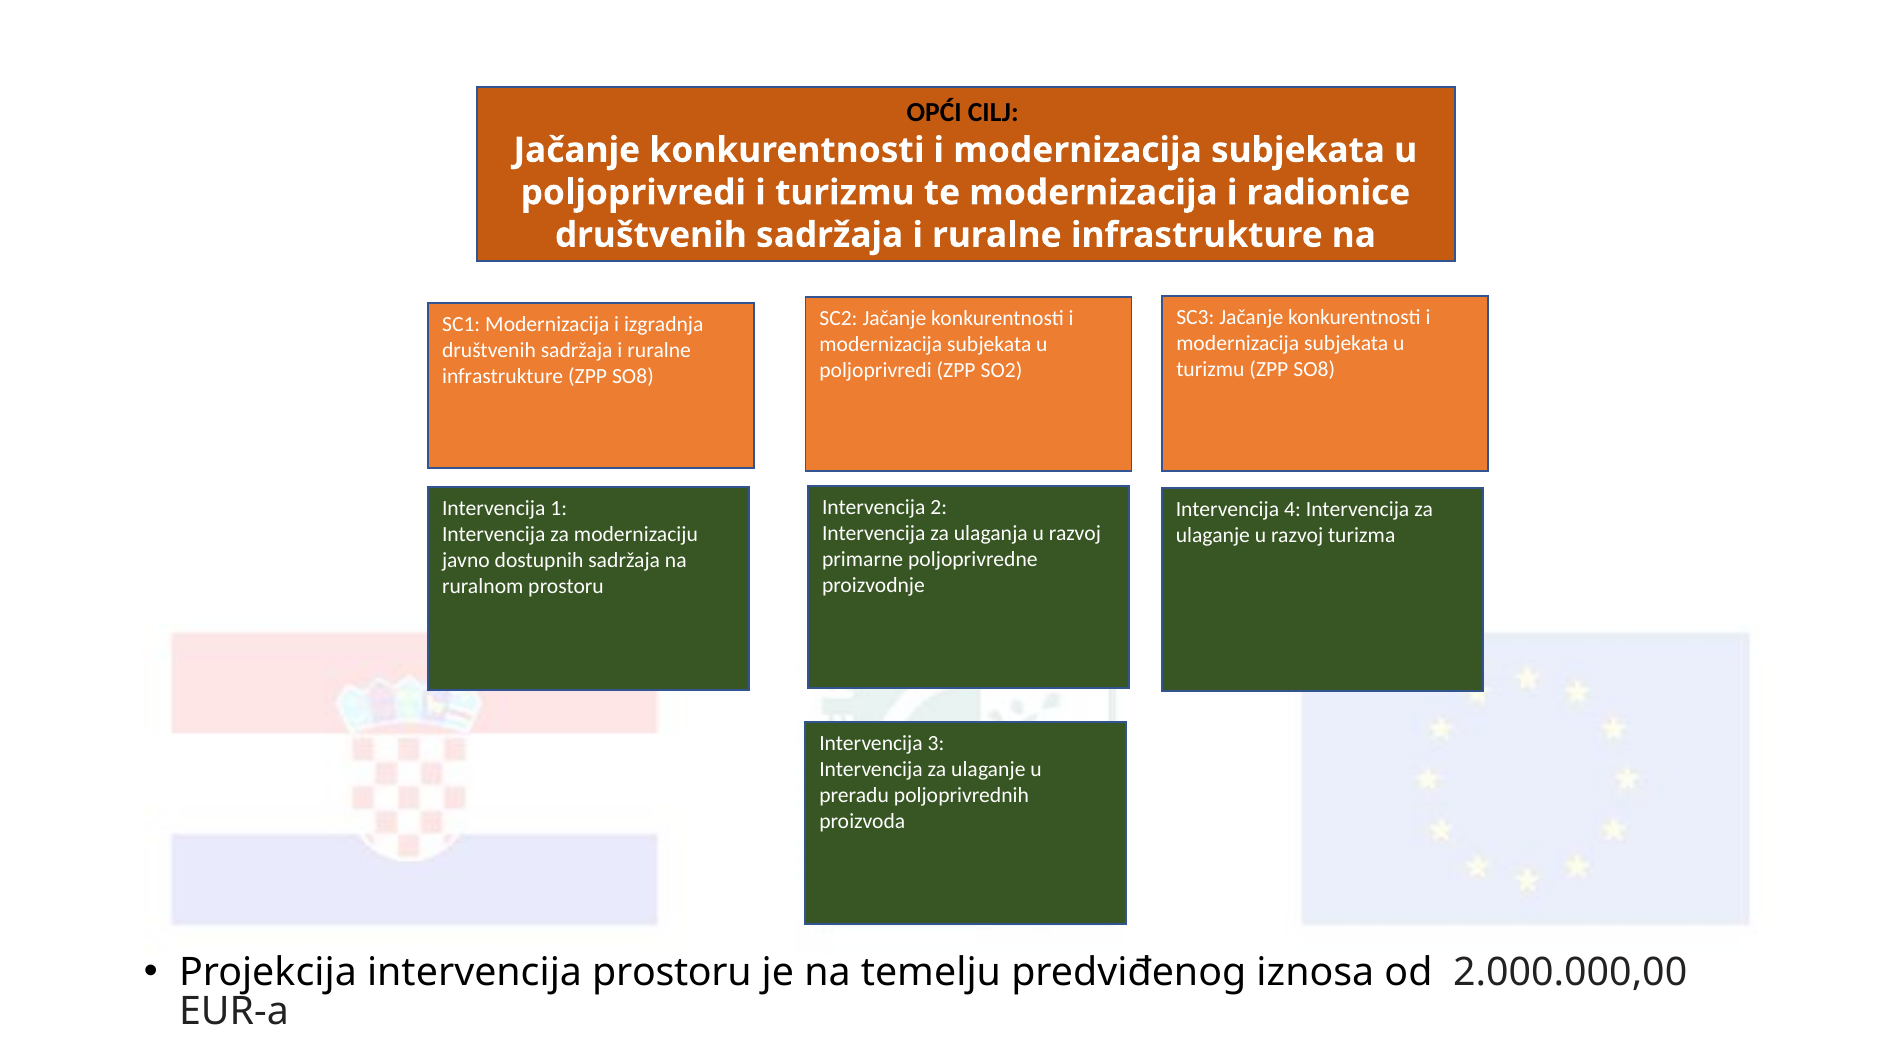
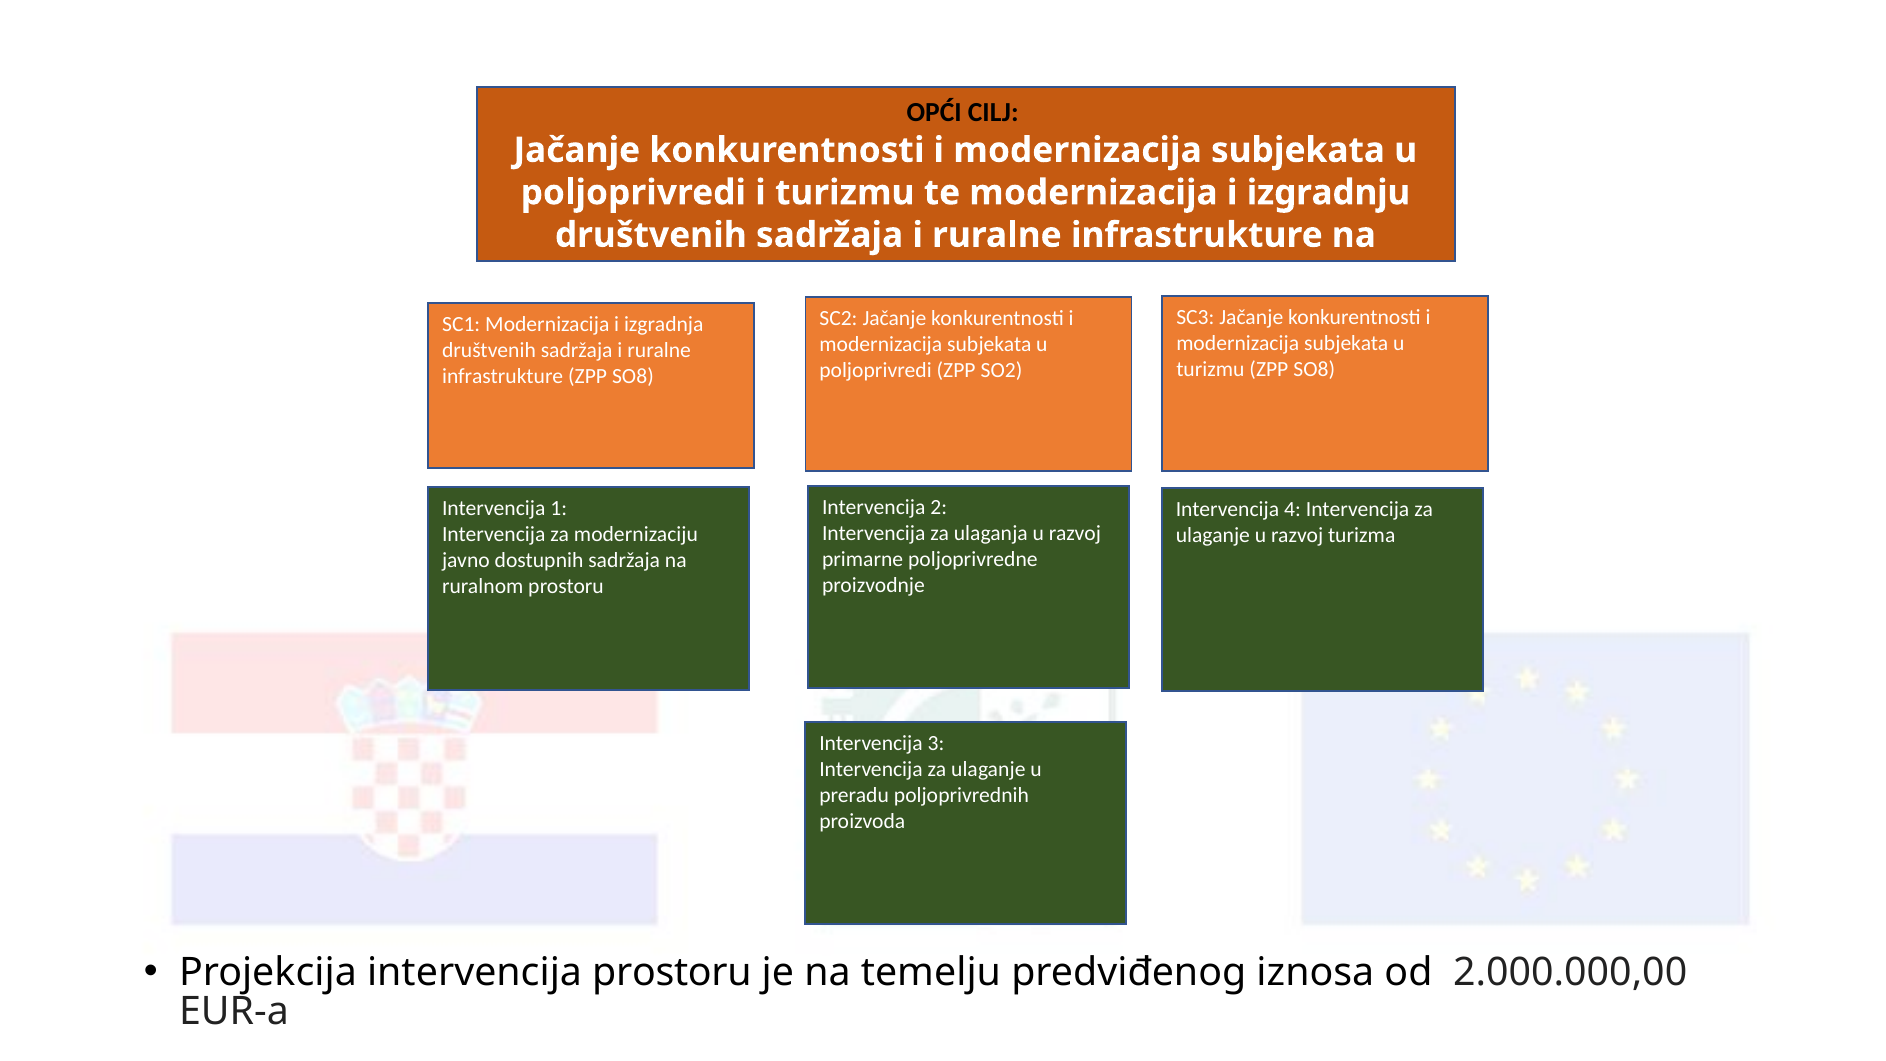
radionice: radionice -> izgradnju
